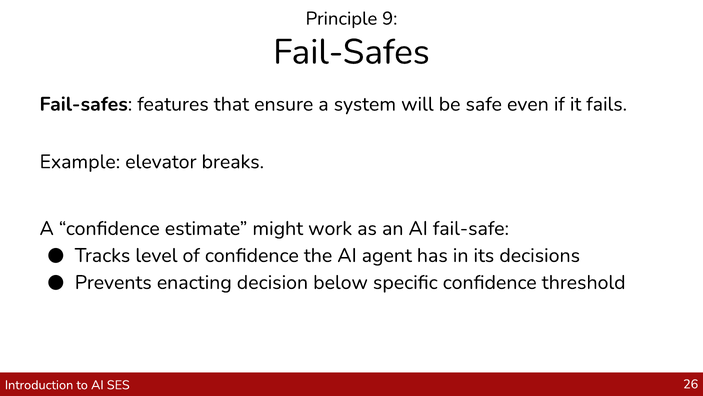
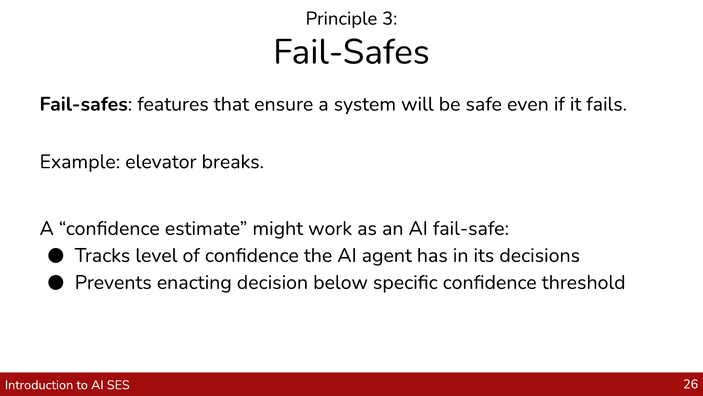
9: 9 -> 3
